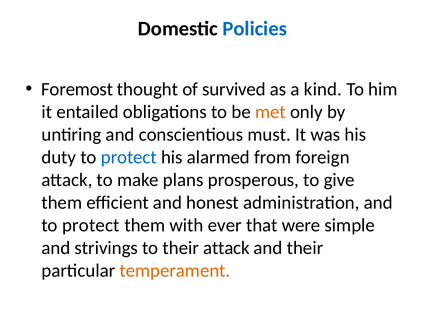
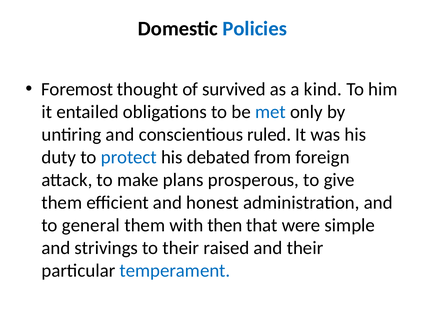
met colour: orange -> blue
must: must -> ruled
alarmed: alarmed -> debated
protect at (91, 225): protect -> general
ever: ever -> then
their attack: attack -> raised
temperament colour: orange -> blue
